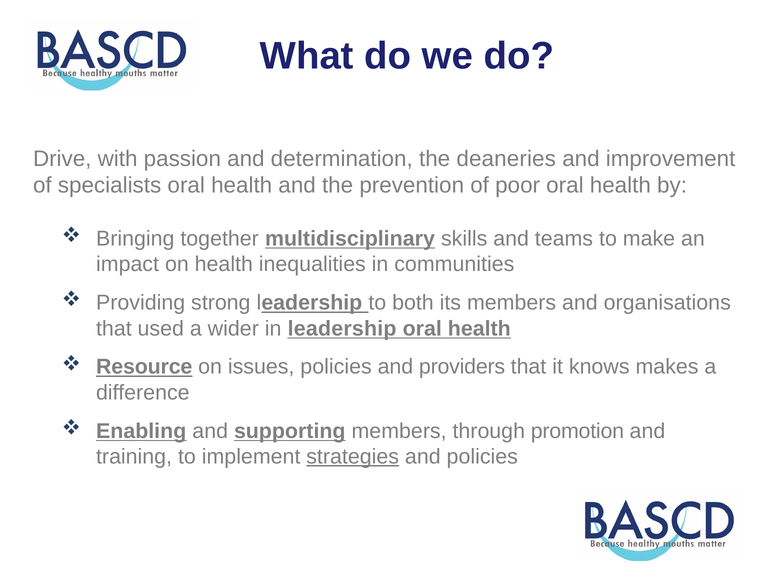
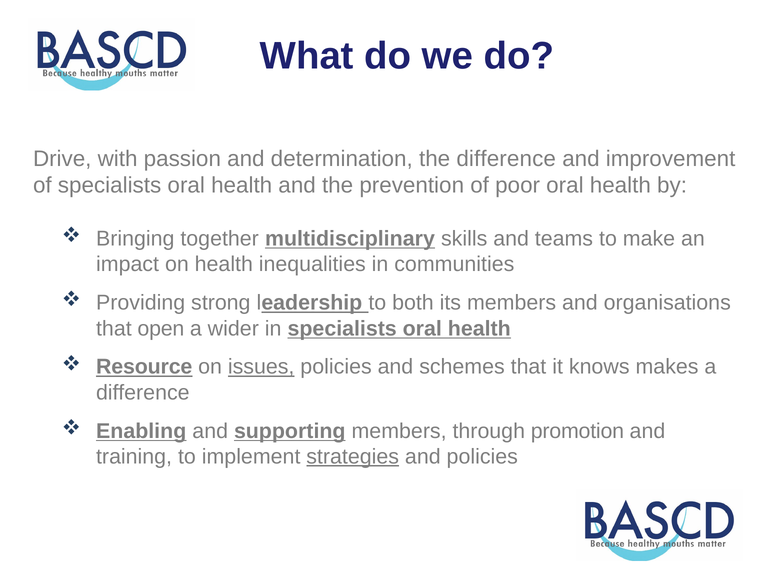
the deaneries: deaneries -> difference
used: used -> open
in leadership: leadership -> specialists
issues underline: none -> present
providers: providers -> schemes
